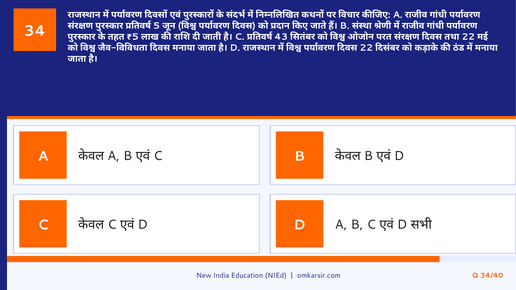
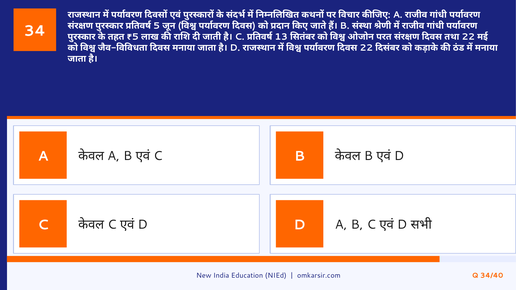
43: 43 -> 13
